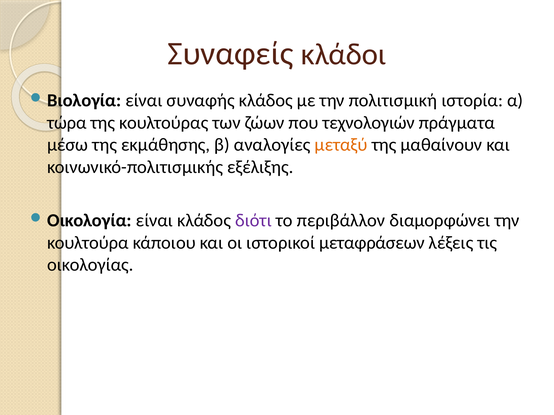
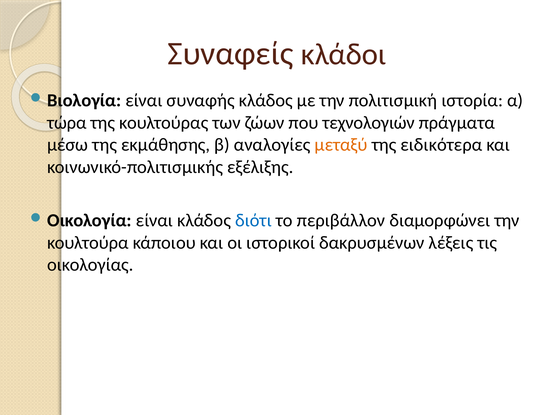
μαθαίνουν: μαθαίνουν -> ειδικότερα
διότι colour: purple -> blue
μεταφράσεων: μεταφράσεων -> δακρυσμένων
